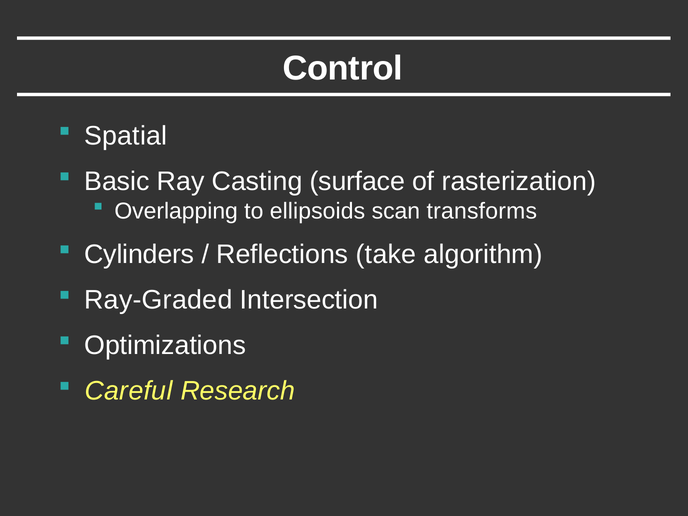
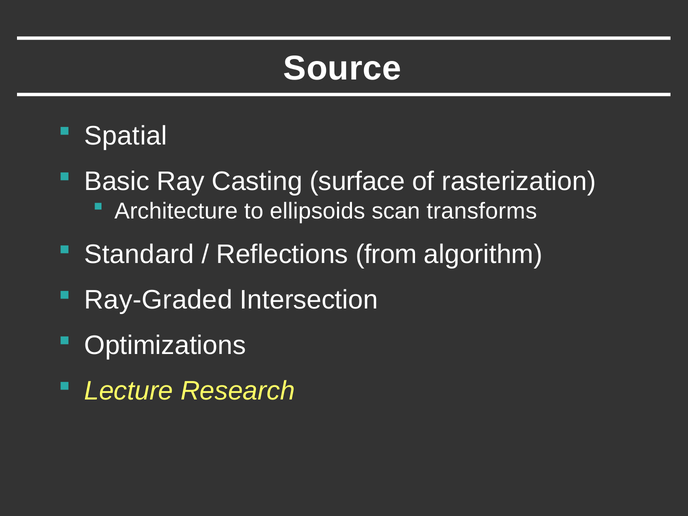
Control: Control -> Source
Overlapping: Overlapping -> Architecture
Cylinders: Cylinders -> Standard
take: take -> from
Careful: Careful -> Lecture
